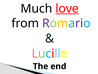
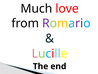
love underline: present -> none
